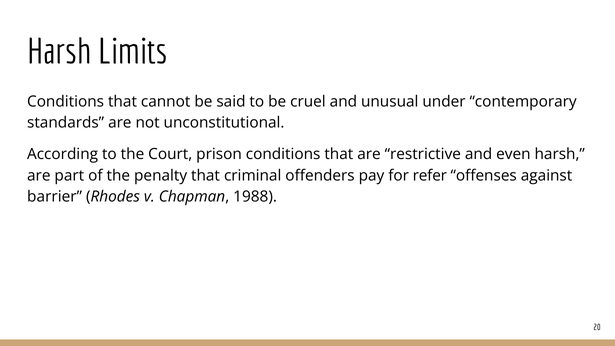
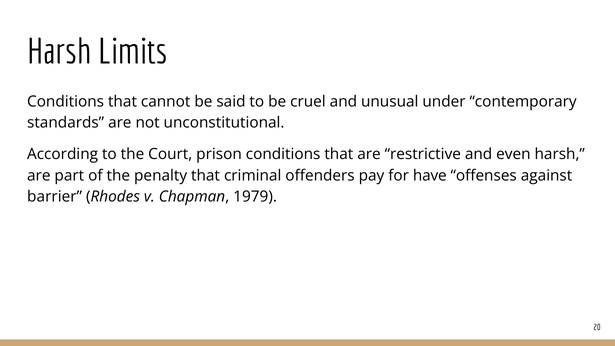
refer: refer -> have
1988: 1988 -> 1979
